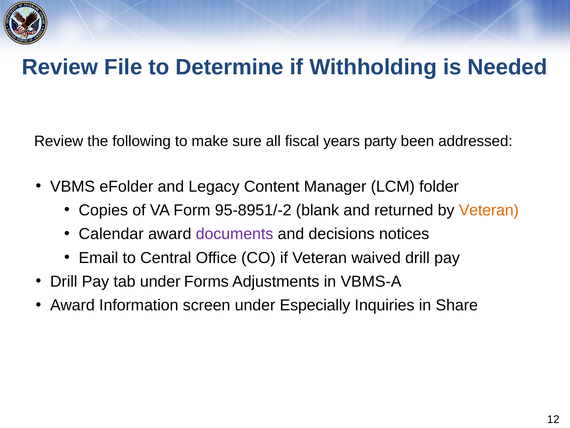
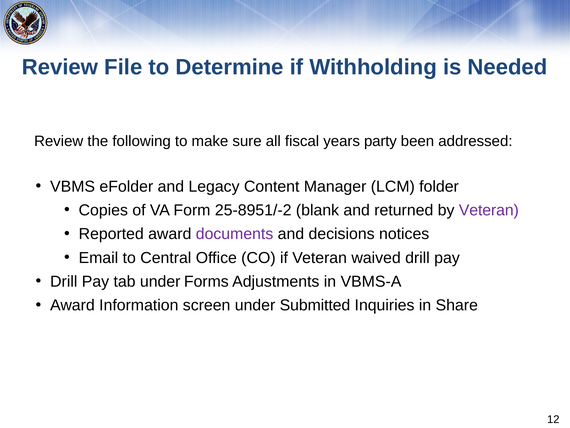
95-8951/-2: 95-8951/-2 -> 25-8951/-2
Veteran at (489, 210) colour: orange -> purple
Calendar: Calendar -> Reported
Especially: Especially -> Submitted
